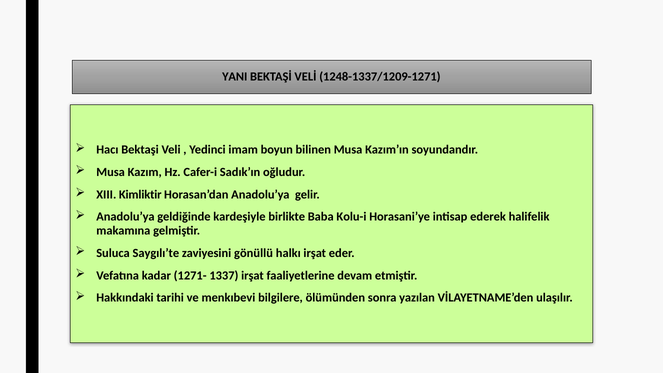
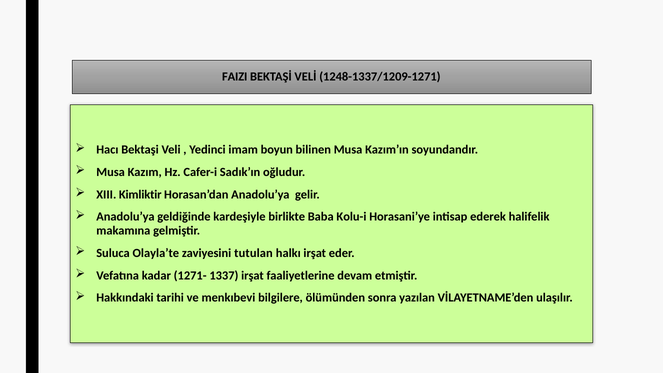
YANI: YANI -> FAIZI
Saygılı’te: Saygılı’te -> Olayla’te
gönüllü: gönüllü -> tutulan
